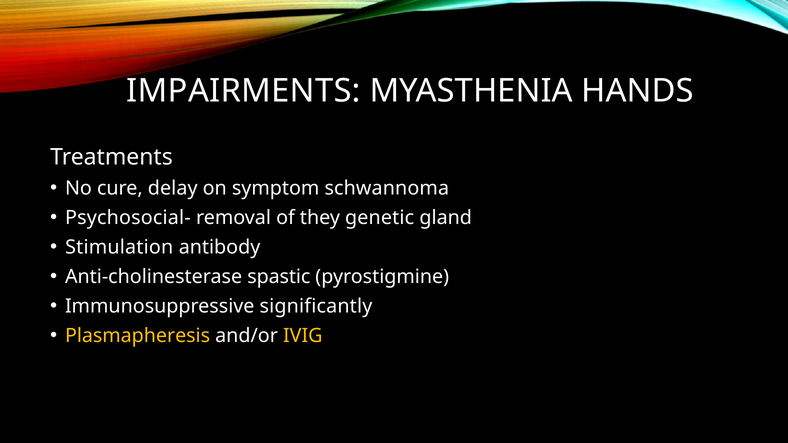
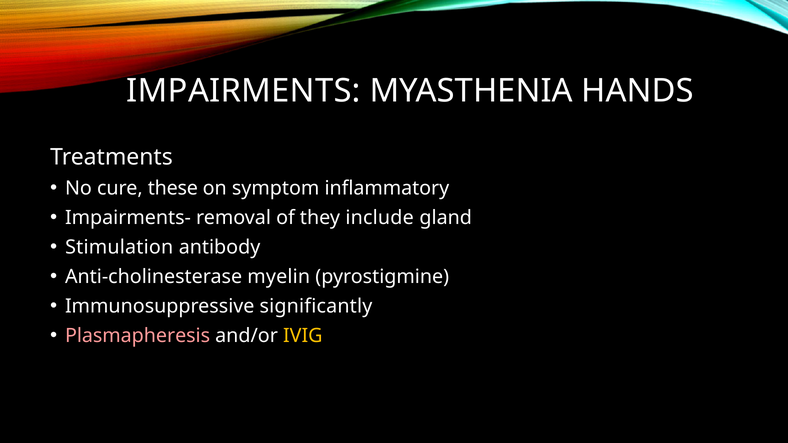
delay: delay -> these
schwannoma: schwannoma -> inflammatory
Psychosocial-: Psychosocial- -> Impairments-
genetic: genetic -> include
spastic: spastic -> myelin
Plasmapheresis colour: yellow -> pink
